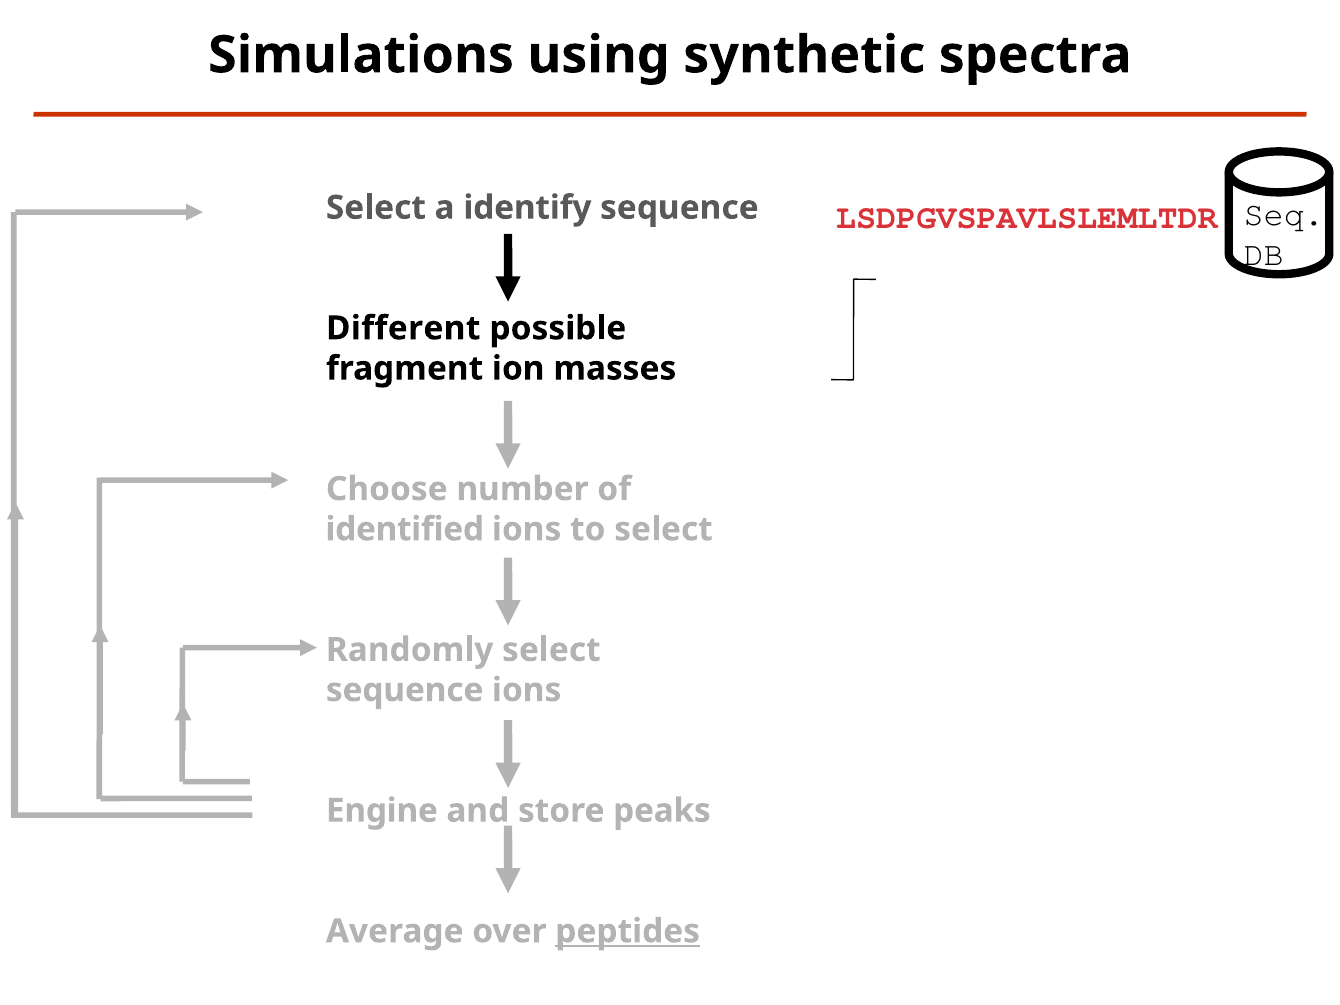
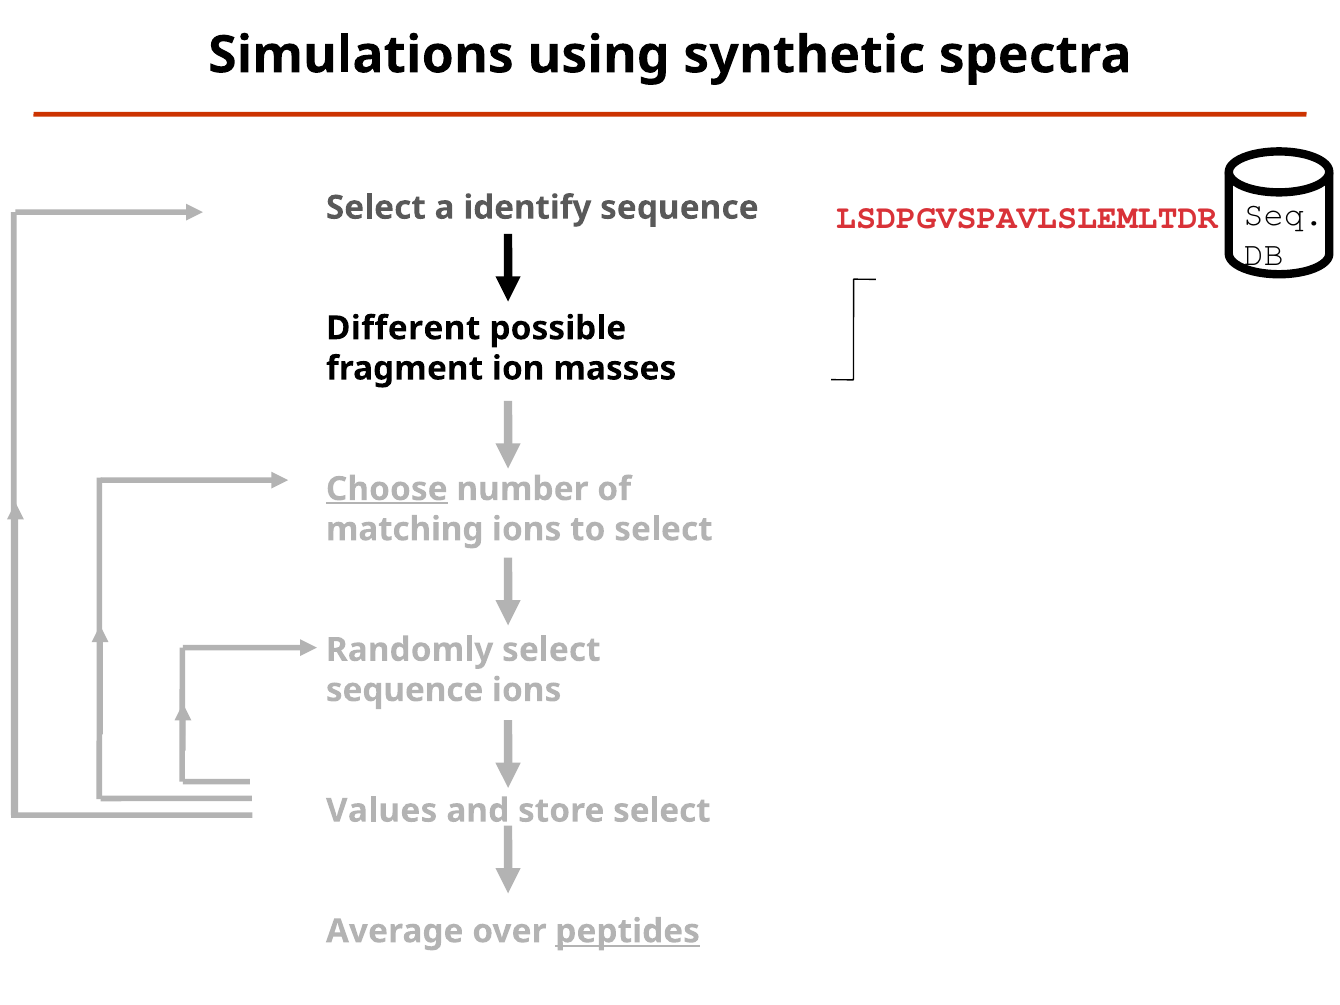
Choose underline: none -> present
identified: identified -> matching
Engine: Engine -> Values
store peaks: peaks -> select
